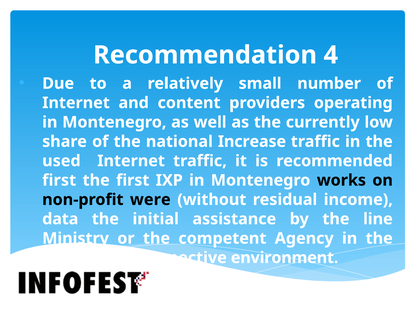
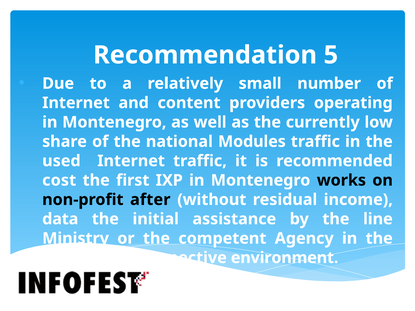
4: 4 -> 5
Increase: Increase -> Modules
first at (59, 180): first -> cost
were: were -> after
